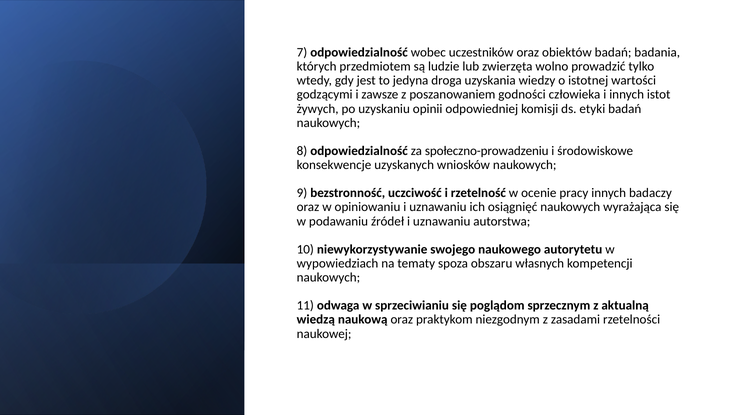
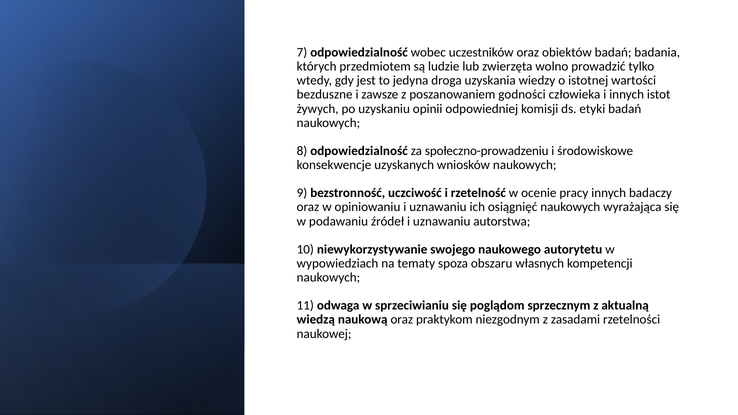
godzącymi: godzącymi -> bezduszne
